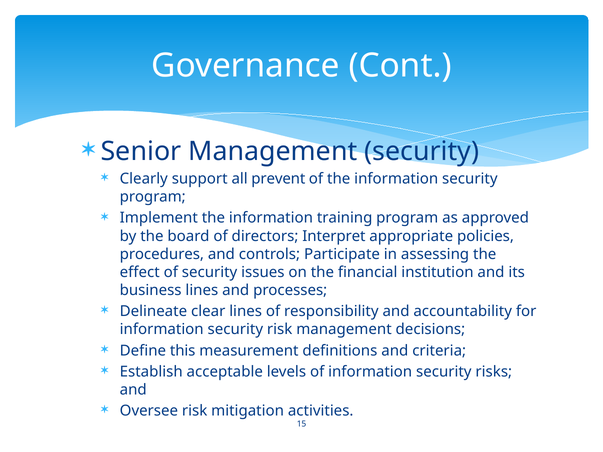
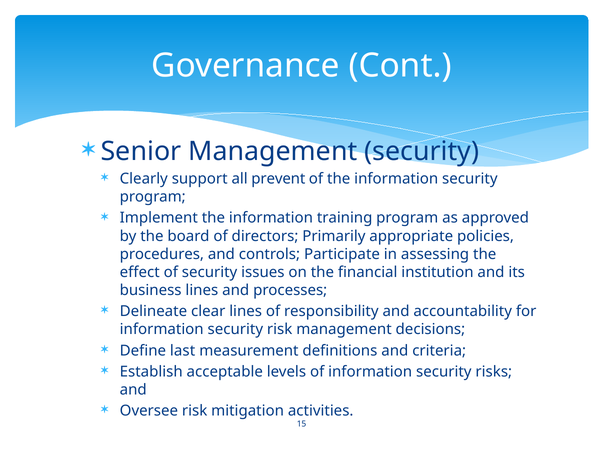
Interpret: Interpret -> Primarily
this: this -> last
